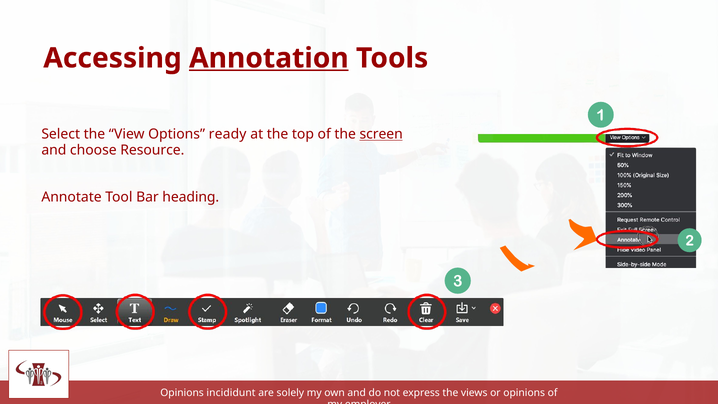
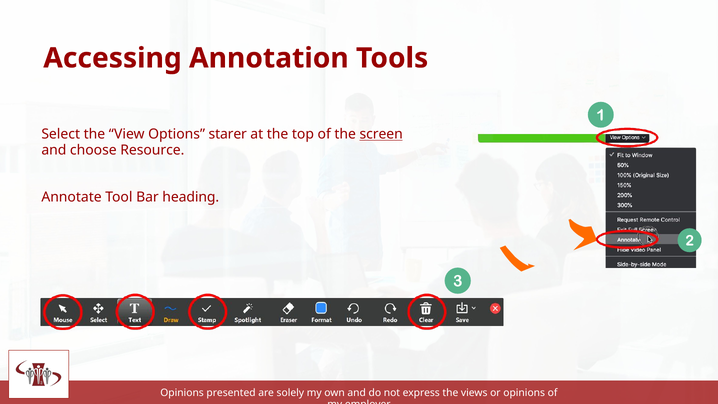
Annotation underline: present -> none
ready: ready -> starer
incididunt: incididunt -> presented
